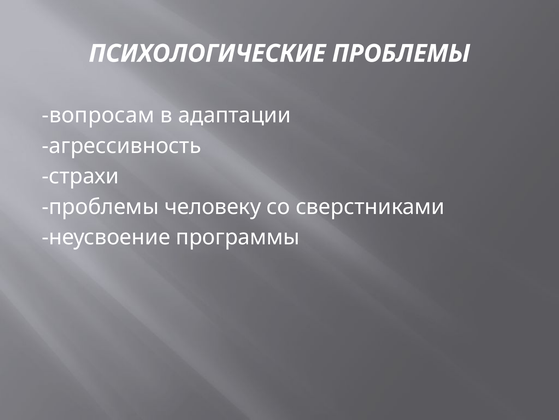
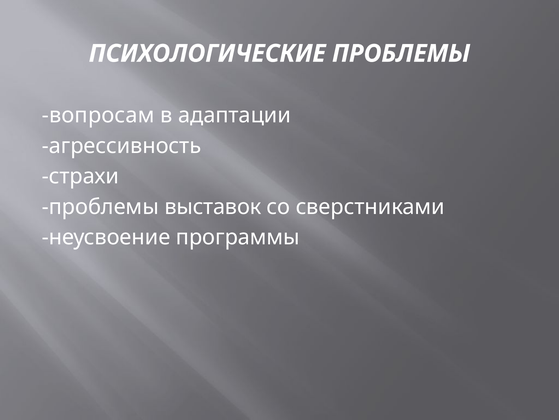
человеку: человеку -> выставок
